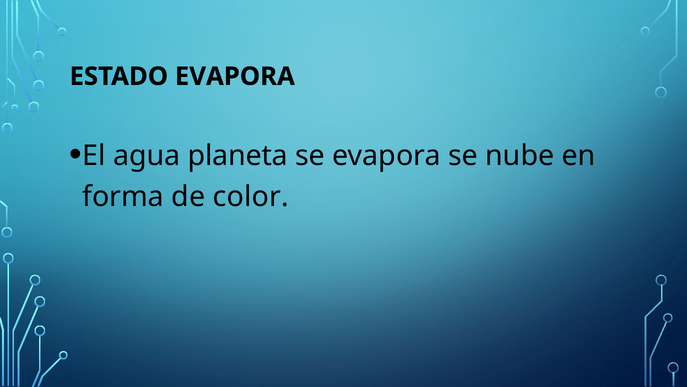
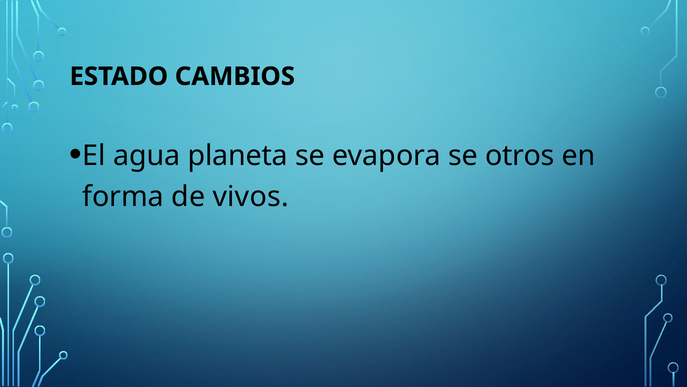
ESTADO EVAPORA: EVAPORA -> CAMBIOS
nube: nube -> otros
color: color -> vivos
